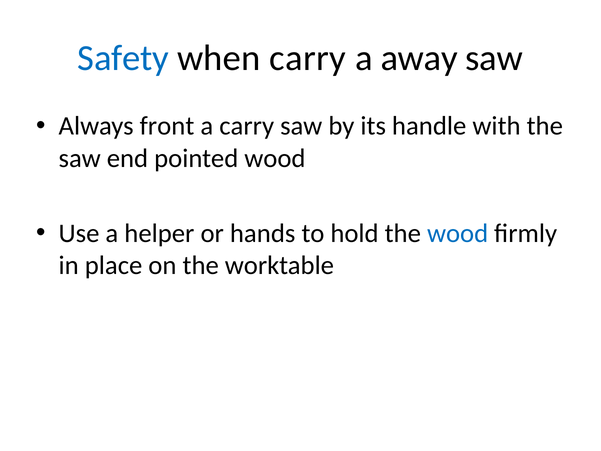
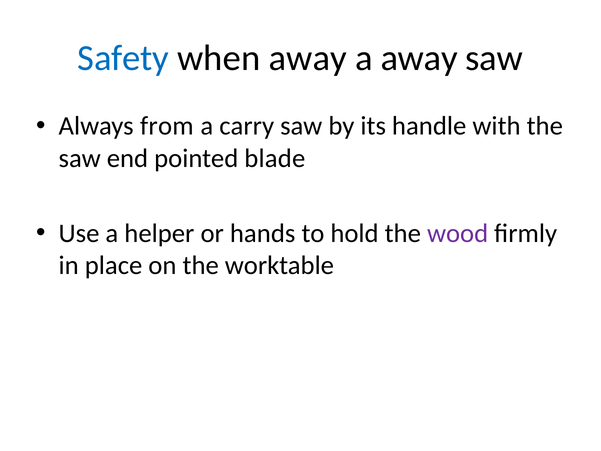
when carry: carry -> away
front: front -> from
pointed wood: wood -> blade
wood at (458, 233) colour: blue -> purple
